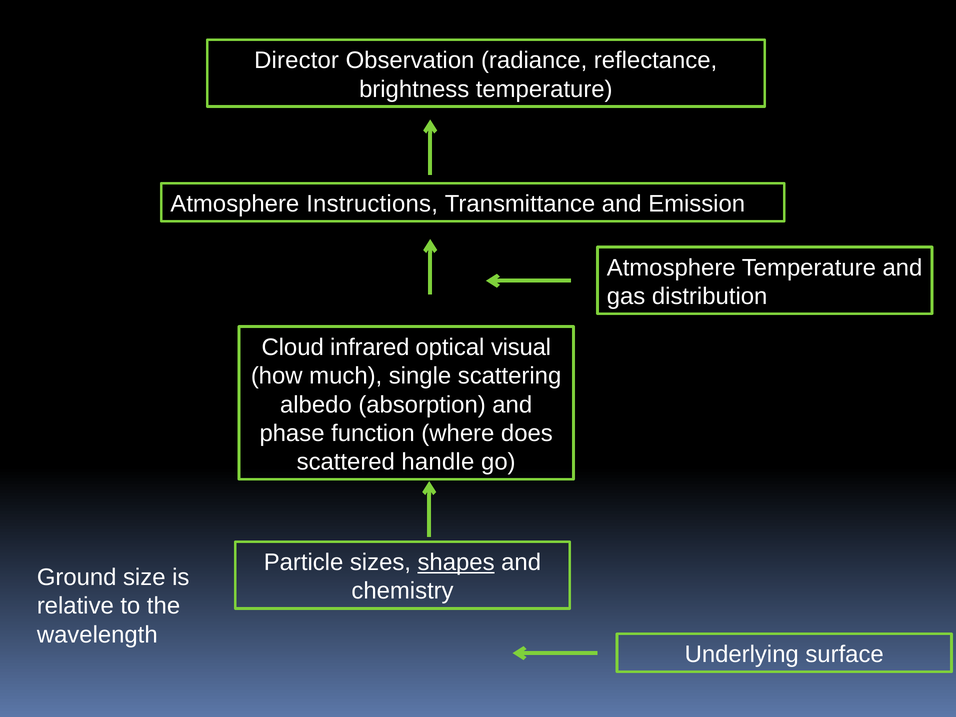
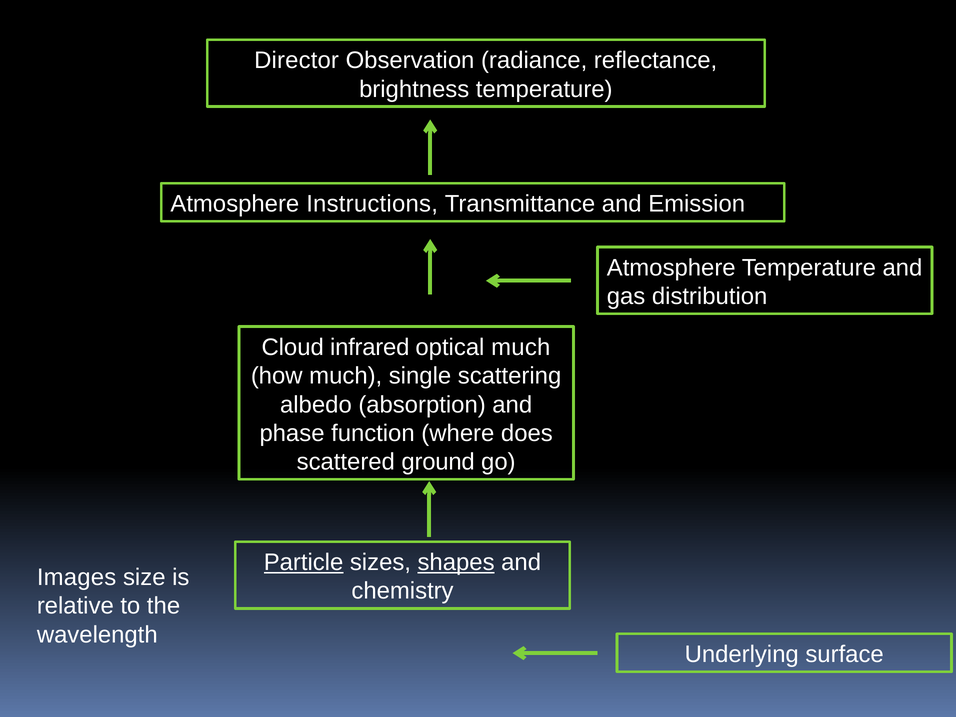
optical visual: visual -> much
handle: handle -> ground
Particle underline: none -> present
Ground: Ground -> Images
